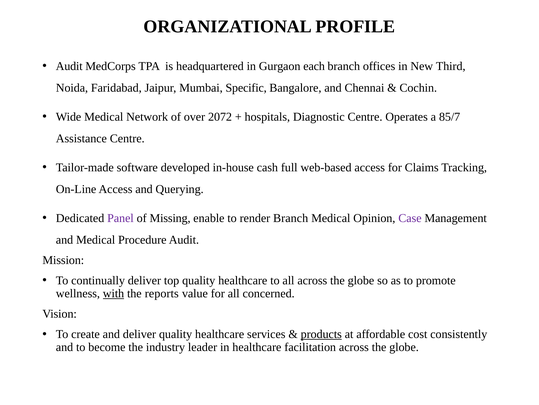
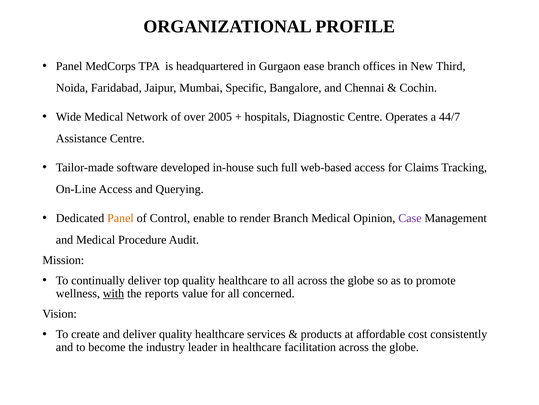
Audit at (69, 66): Audit -> Panel
each: each -> ease
2072: 2072 -> 2005
85/7: 85/7 -> 44/7
cash: cash -> such
Panel at (120, 218) colour: purple -> orange
Missing: Missing -> Control
products underline: present -> none
